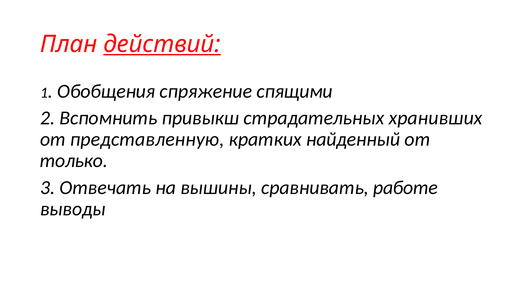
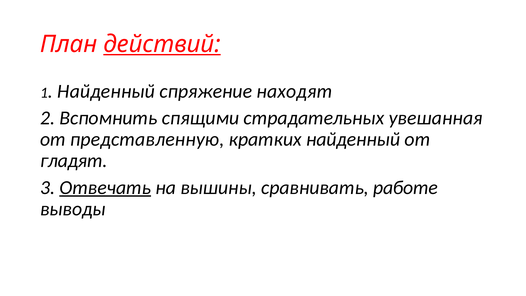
Обобщения at (106, 91): Обобщения -> Найденный
спящими: спящими -> находят
привыкш: привыкш -> спящими
хранивших: хранивших -> увешанная
только: только -> гладят
Отвечать underline: none -> present
